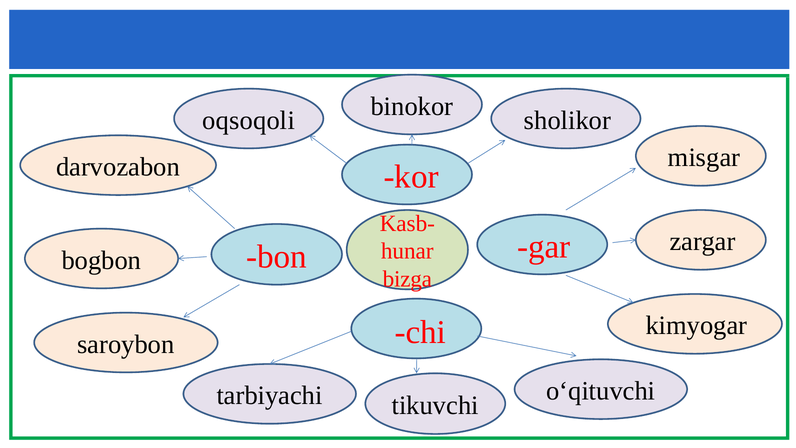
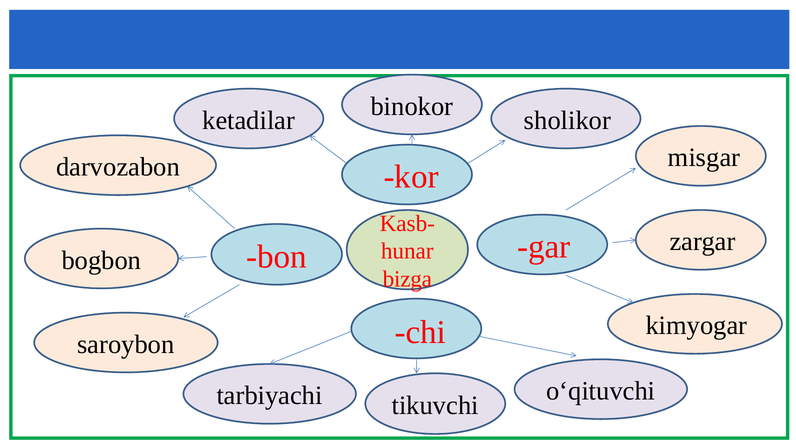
oqsoqoli: oqsoqoli -> ketadilar
